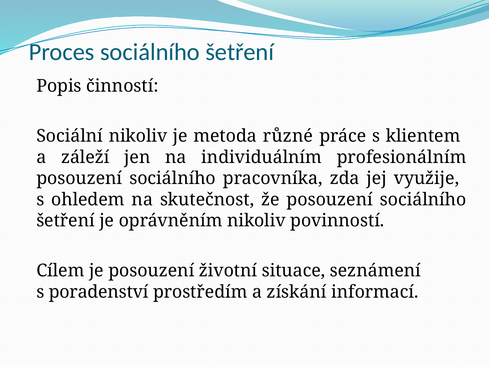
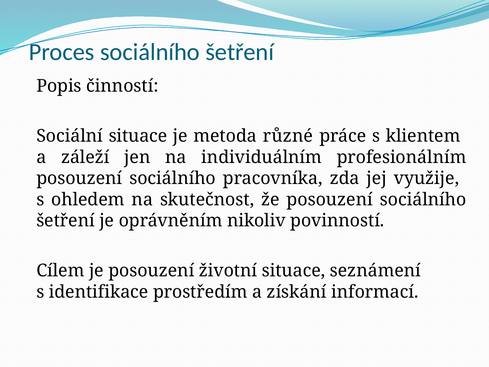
Sociální nikoliv: nikoliv -> situace
poradenství: poradenství -> identifikace
